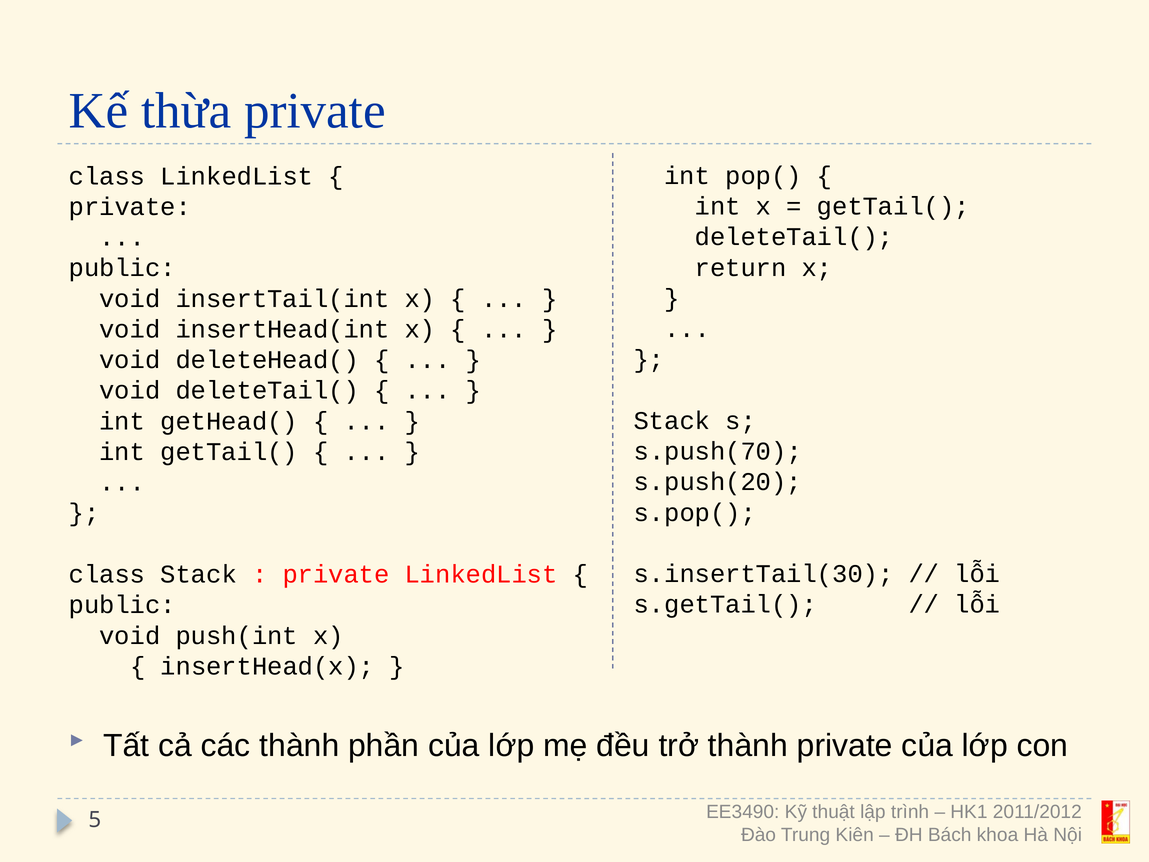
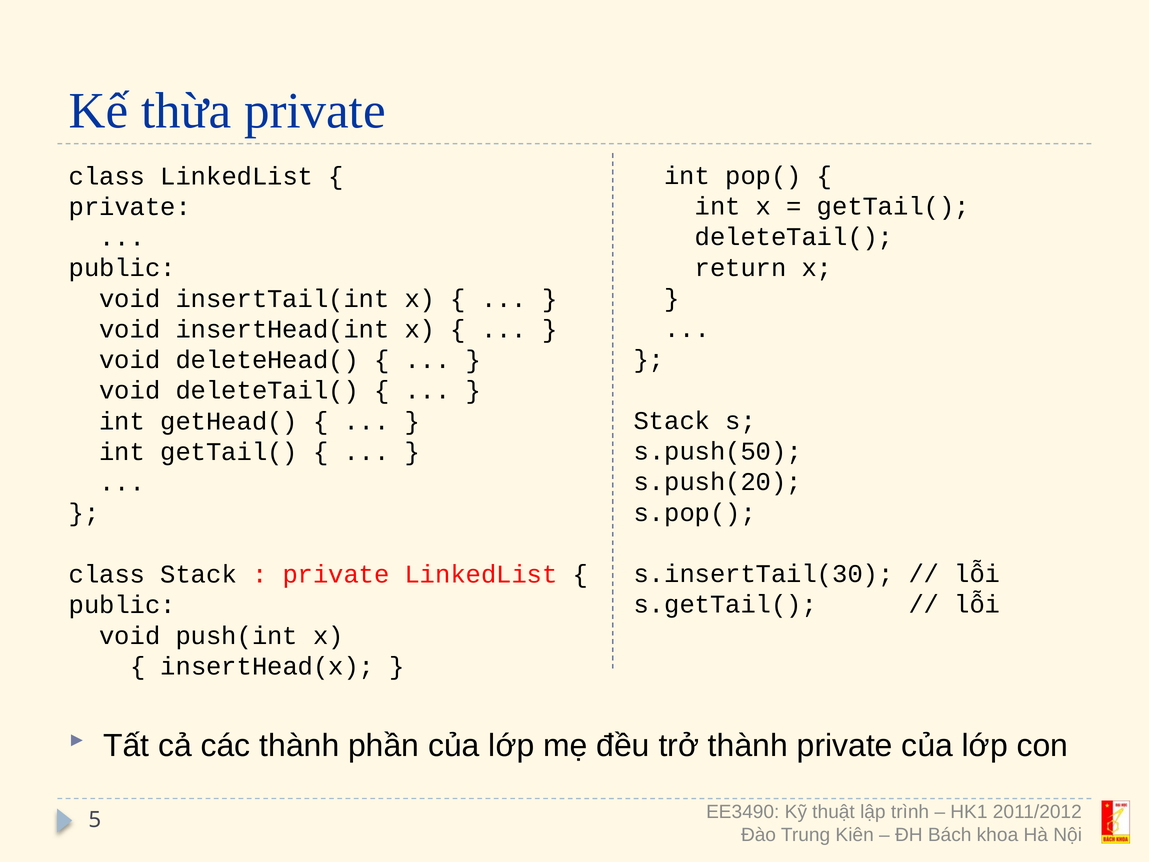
s.push(70: s.push(70 -> s.push(50
